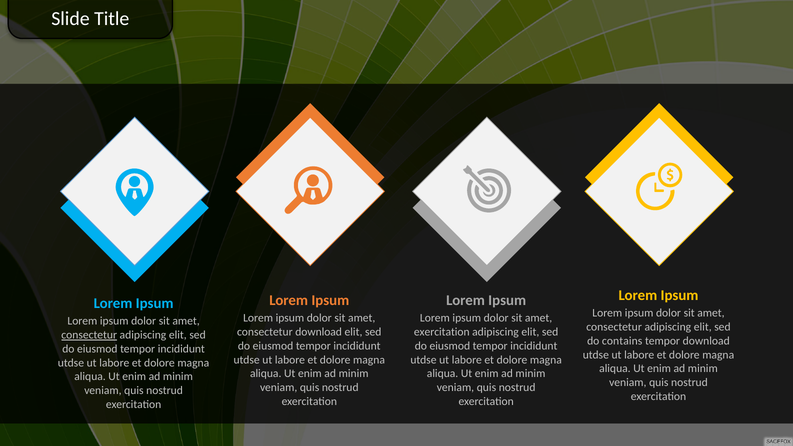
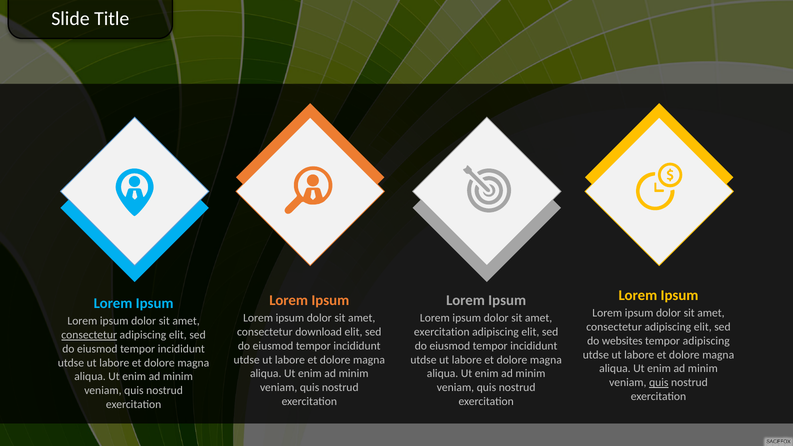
contains: contains -> websites
tempor download: download -> adipiscing
quis at (659, 383) underline: none -> present
